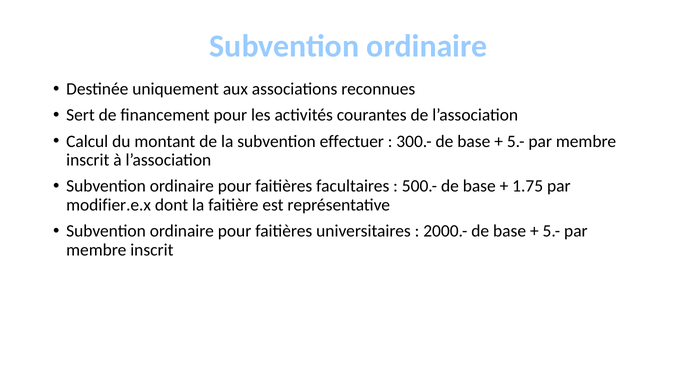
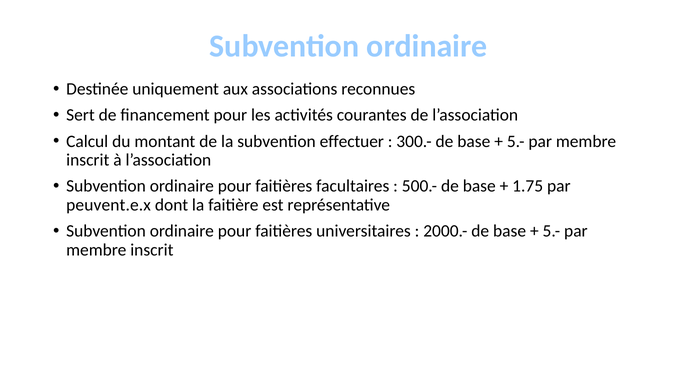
modifier.e.x: modifier.e.x -> peuvent.e.x
